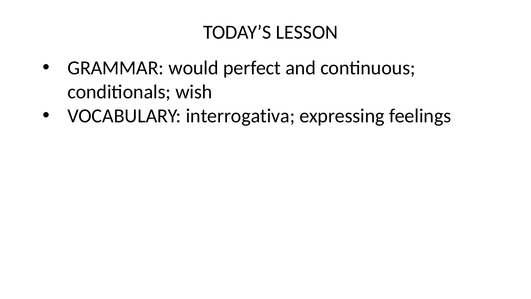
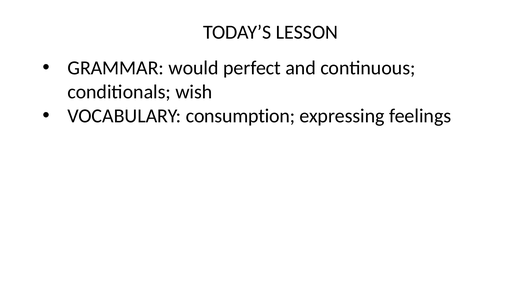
interrogativa: interrogativa -> consumption
